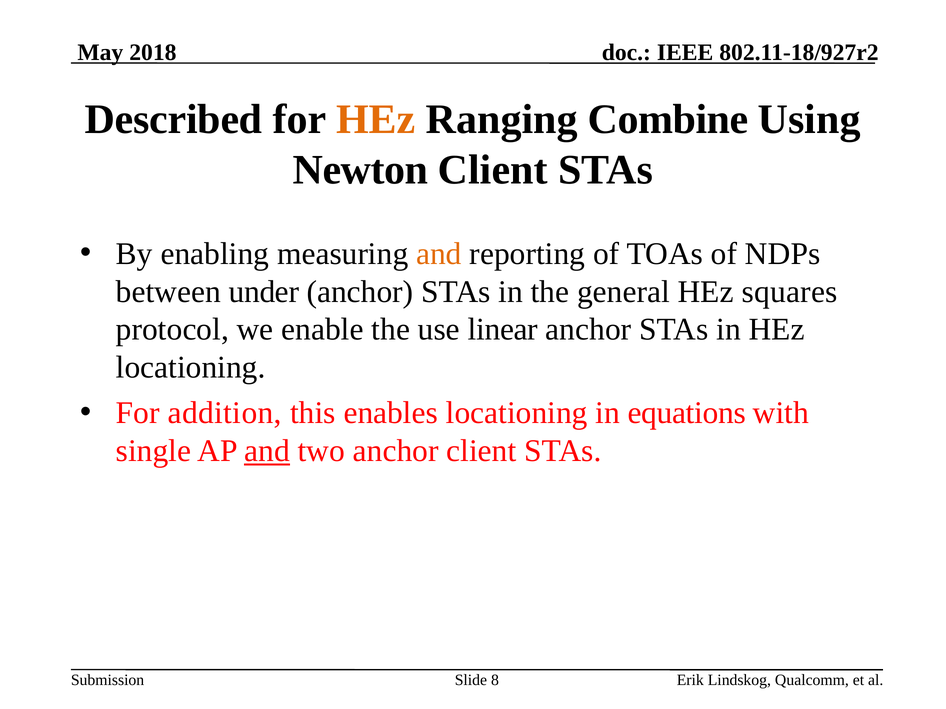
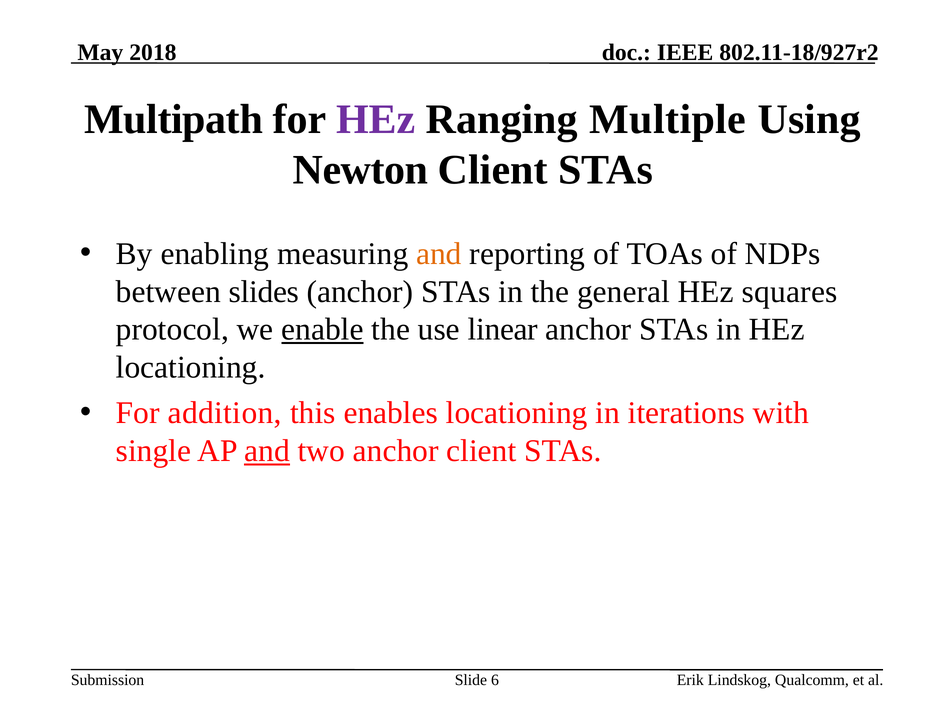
Described: Described -> Multipath
HEz at (376, 120) colour: orange -> purple
Combine: Combine -> Multiple
under: under -> slides
enable underline: none -> present
equations: equations -> iterations
8: 8 -> 6
